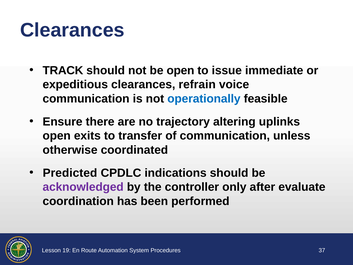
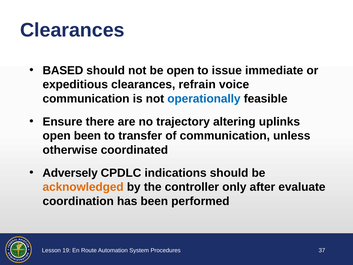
TRACK: TRACK -> BASED
open exits: exits -> been
Predicted: Predicted -> Adversely
acknowledged colour: purple -> orange
